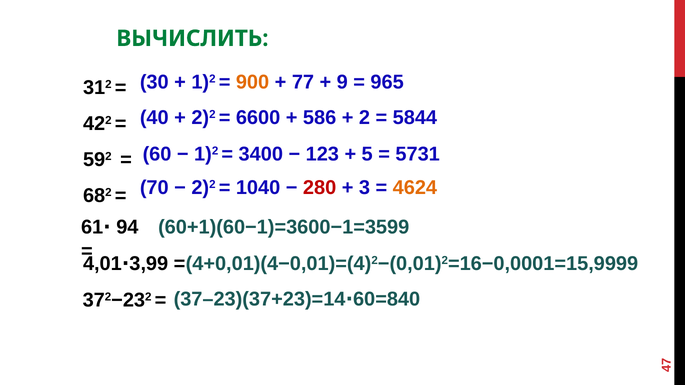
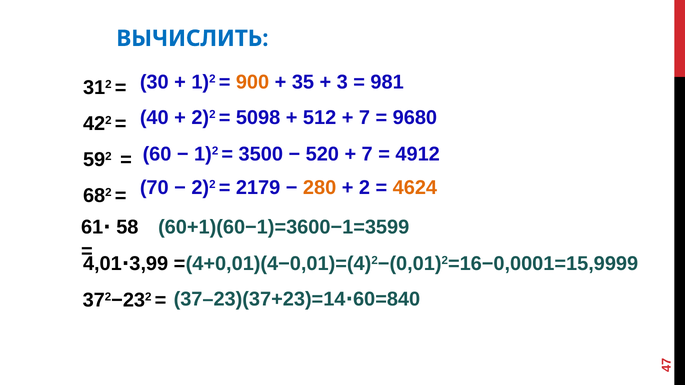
ВЫЧИСЛИТЬ colour: green -> blue
77: 77 -> 35
9: 9 -> 3
965: 965 -> 981
6600: 6600 -> 5098
586: 586 -> 512
2 at (364, 118): 2 -> 7
5844: 5844 -> 9680
3400: 3400 -> 3500
123: 123 -> 520
5 at (367, 154): 5 -> 7
5731: 5731 -> 4912
1040: 1040 -> 2179
280 colour: red -> orange
3: 3 -> 2
94: 94 -> 58
